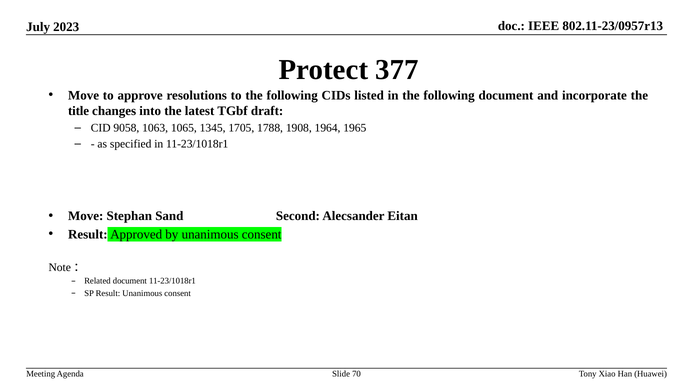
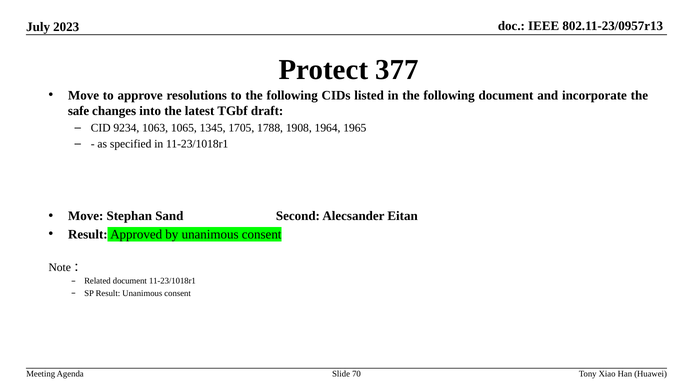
title: title -> safe
9058: 9058 -> 9234
